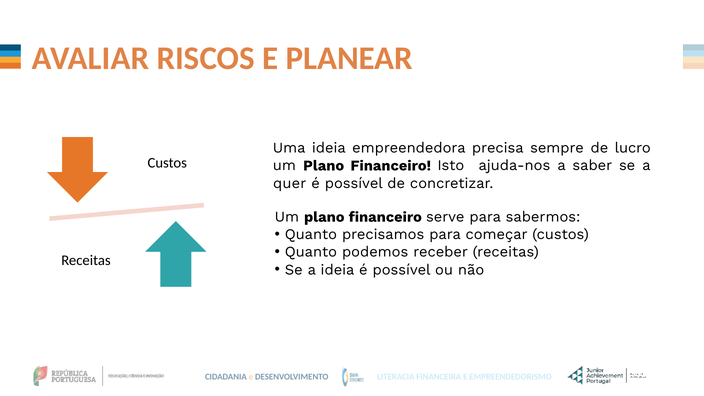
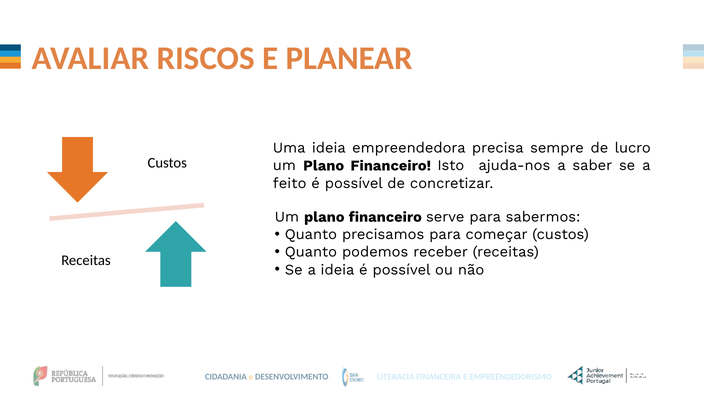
quer: quer -> feito
